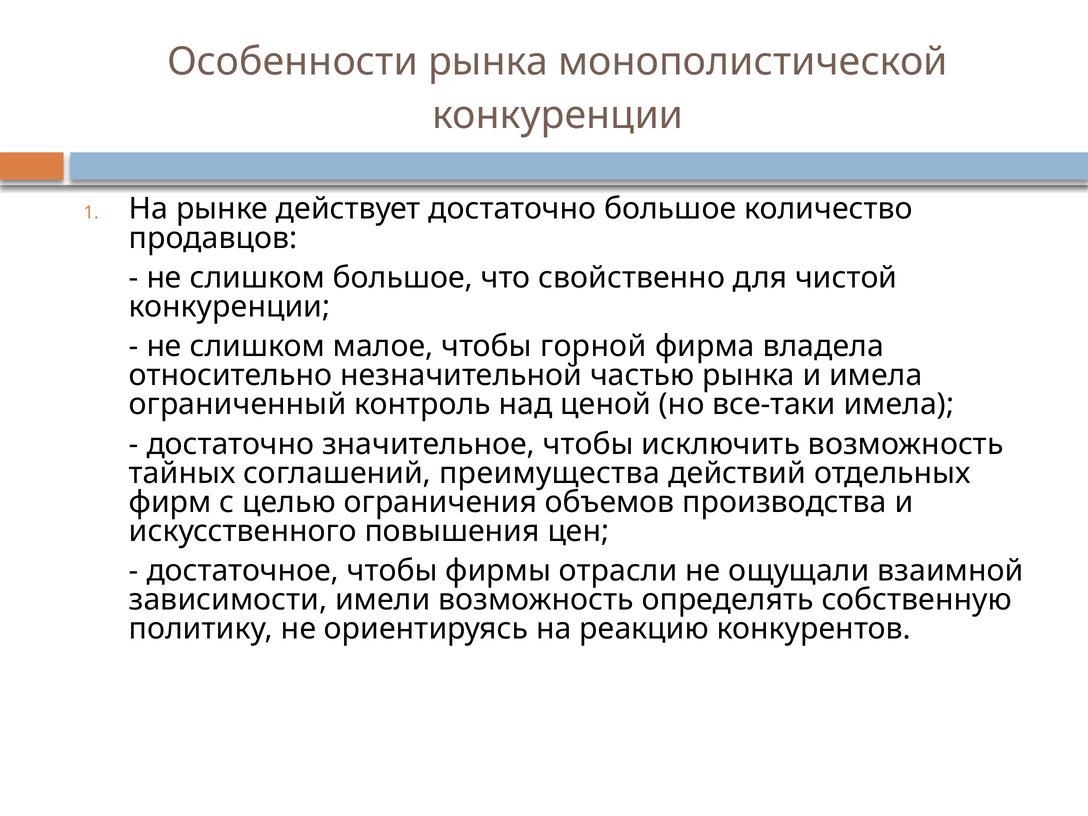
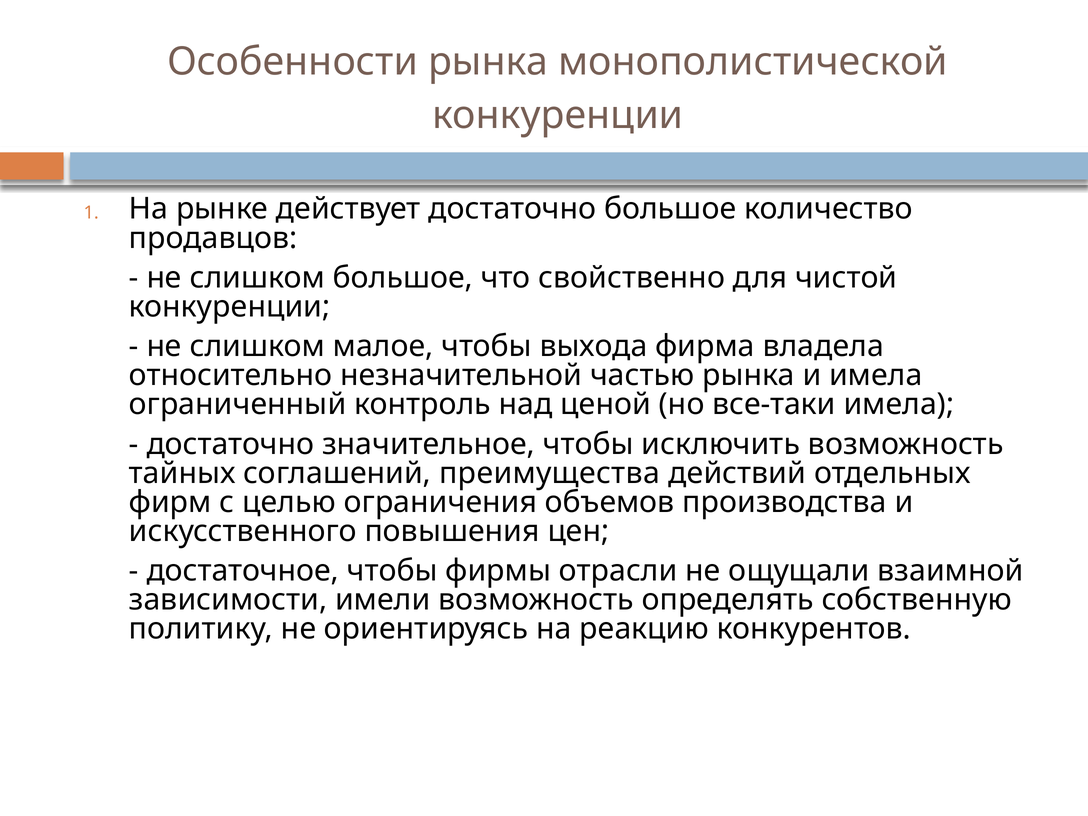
горной: горной -> выхода
